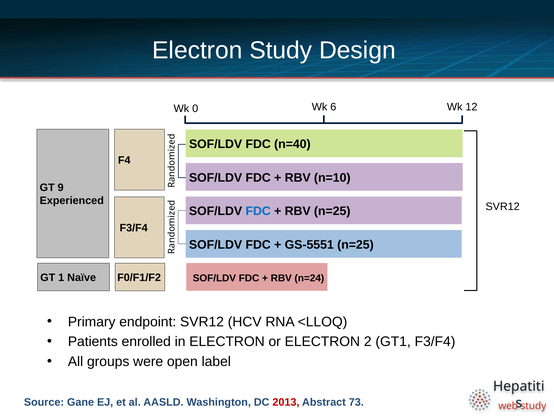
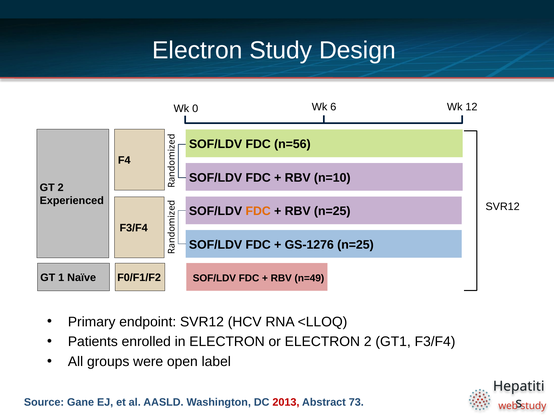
n=40: n=40 -> n=56
GT 9: 9 -> 2
FDC at (258, 211) colour: blue -> orange
GS-5551: GS-5551 -> GS-1276
n=24: n=24 -> n=49
